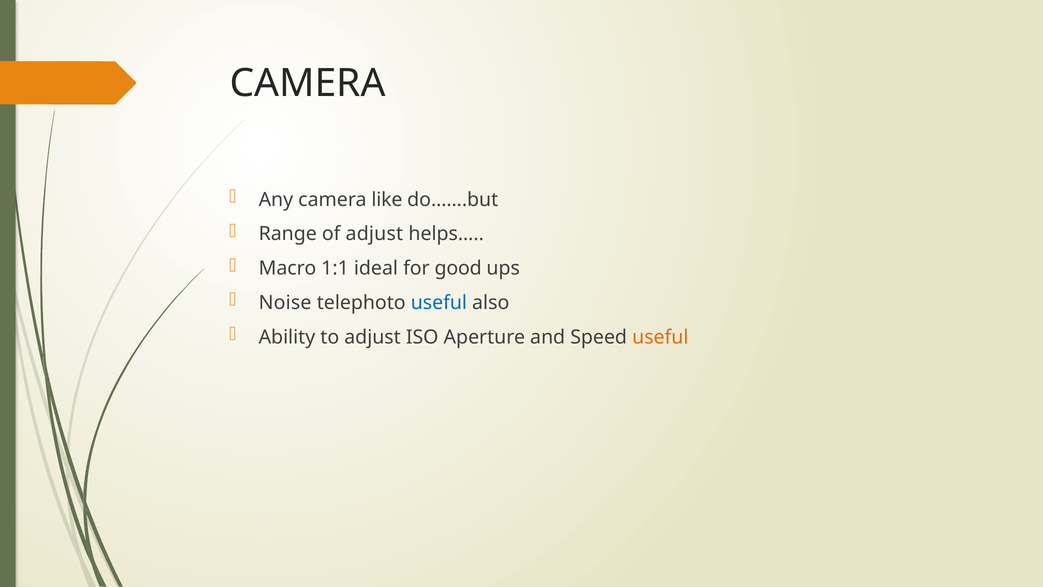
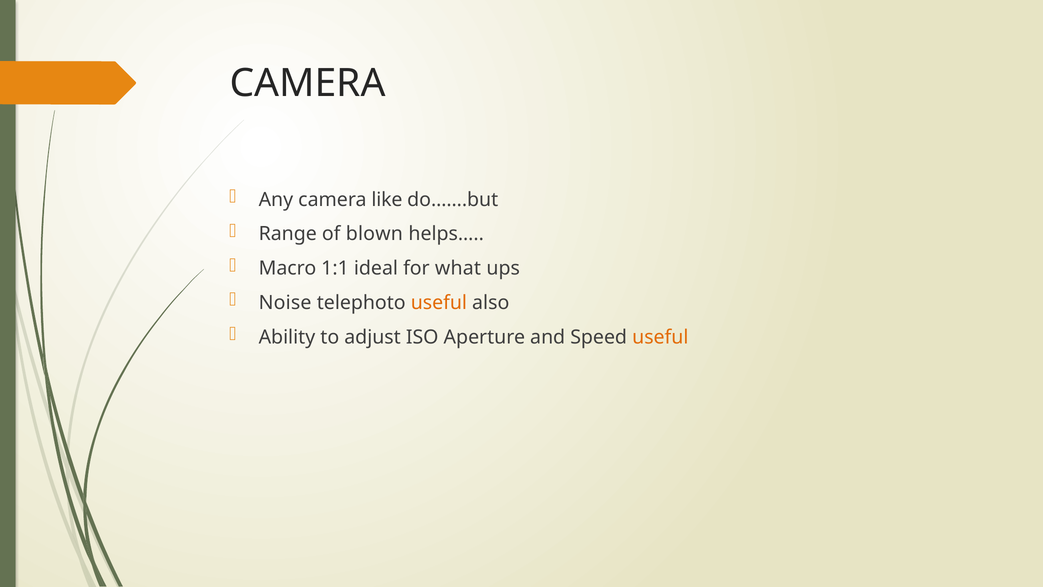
of adjust: adjust -> blown
good: good -> what
useful at (439, 303) colour: blue -> orange
